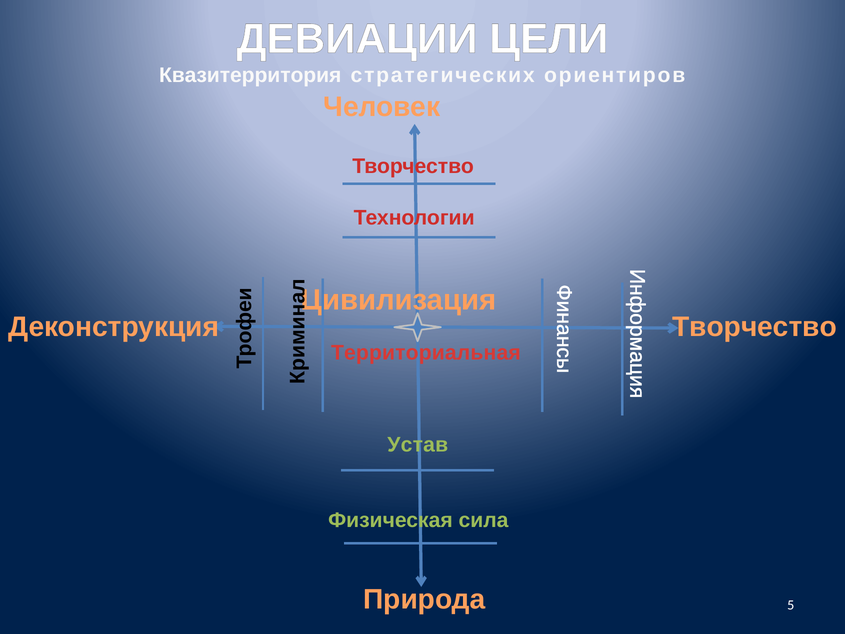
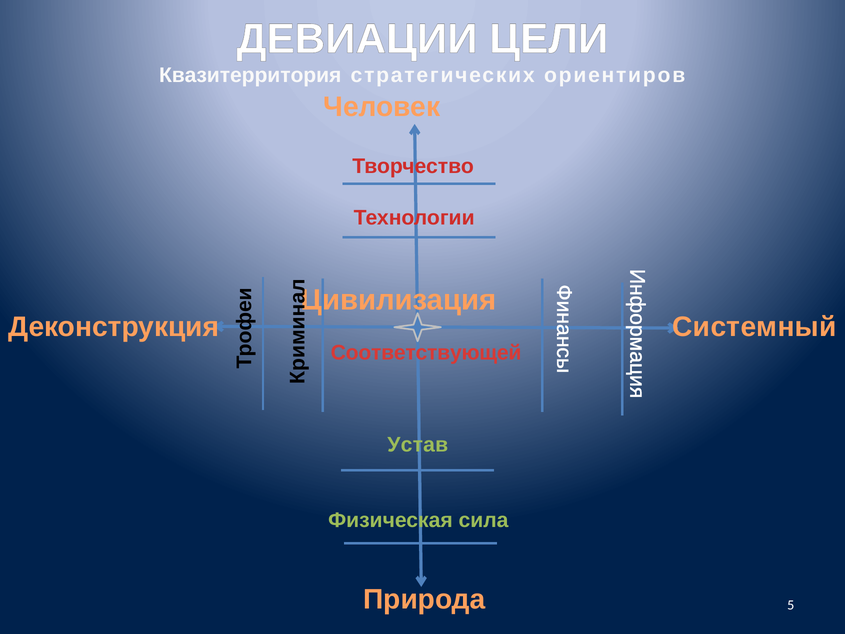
Деконструкция Творчество: Творчество -> Системный
Территориальная: Территориальная -> Соответствующей
